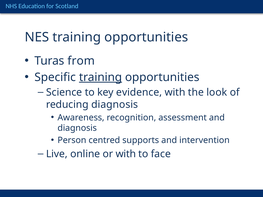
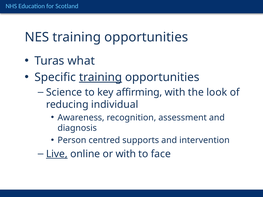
from: from -> what
evidence: evidence -> affirming
reducing diagnosis: diagnosis -> individual
Live underline: none -> present
